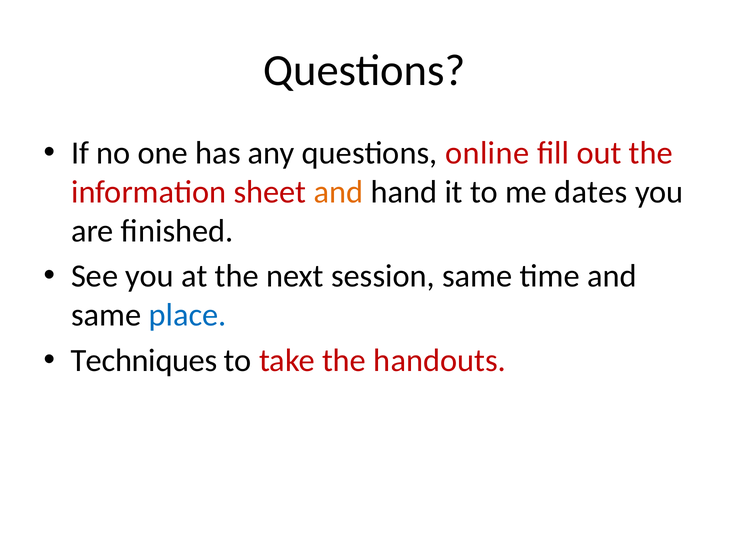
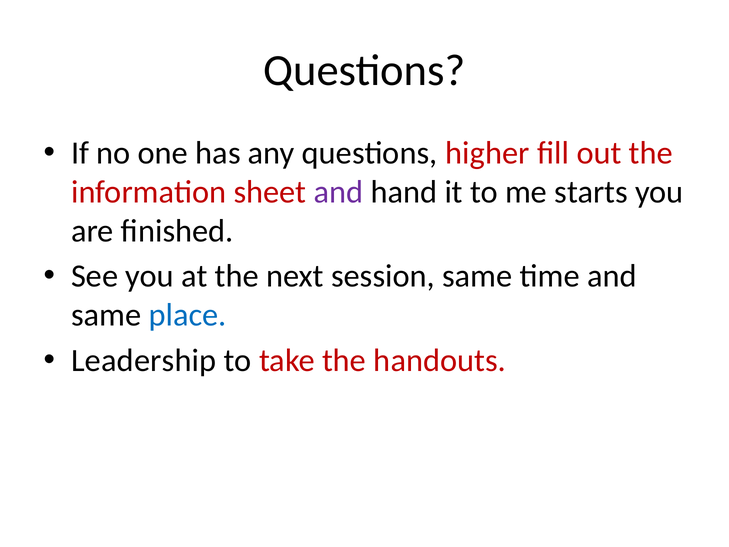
online: online -> higher
and at (339, 192) colour: orange -> purple
dates: dates -> starts
Techniques: Techniques -> Leadership
